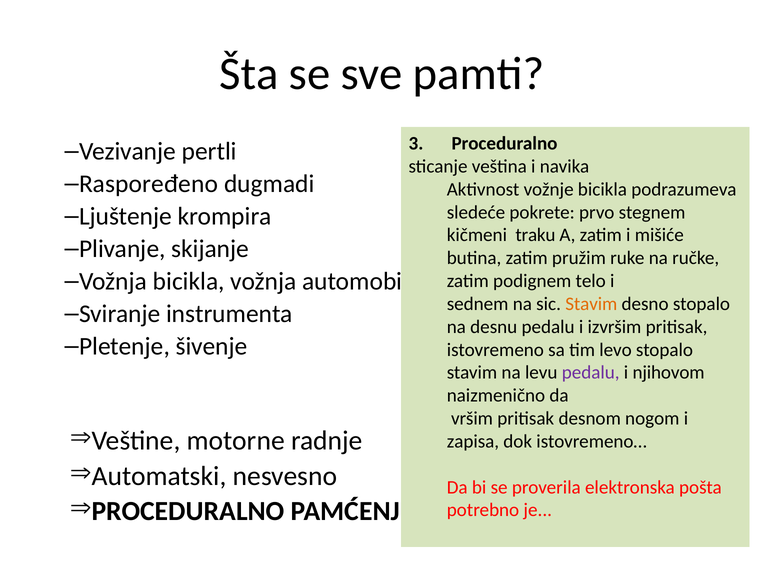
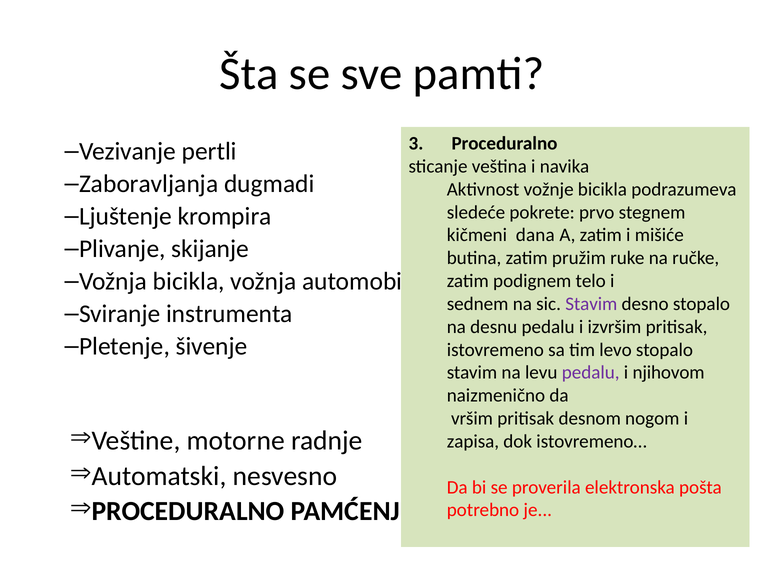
Raspoređeno: Raspoređeno -> Zaboravljanja
traku: traku -> dana
Stavim at (591, 304) colour: orange -> purple
